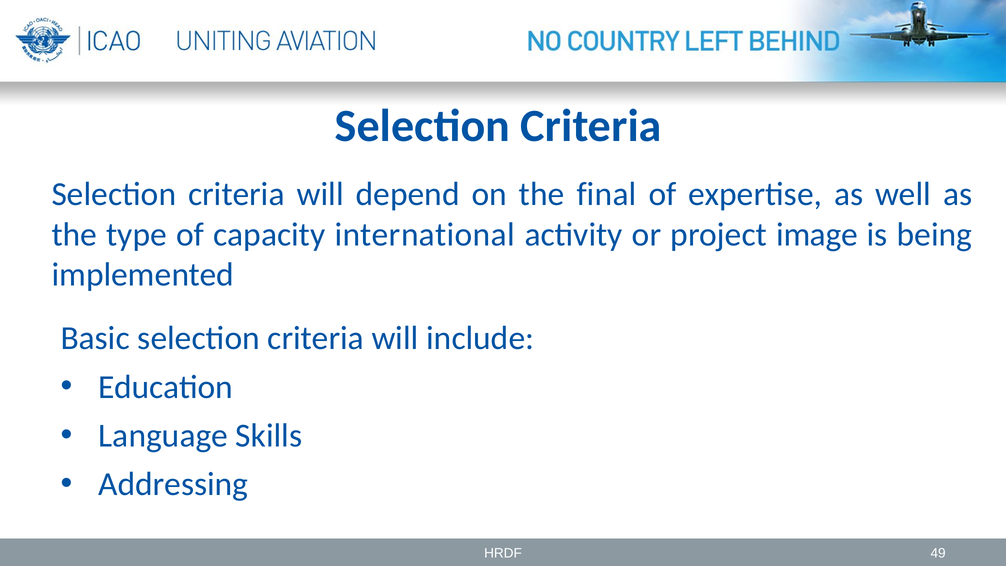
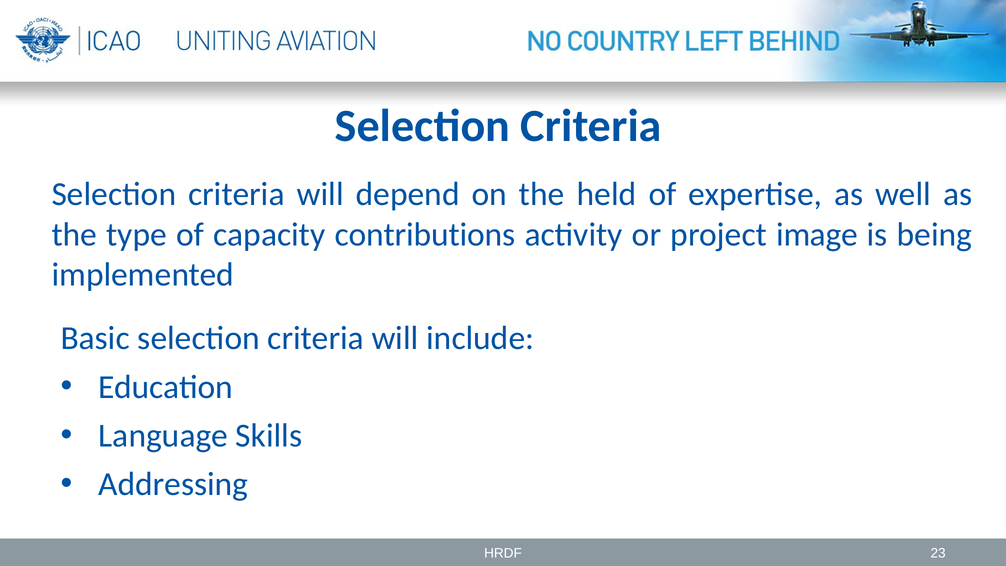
final: final -> held
international: international -> contributions
49: 49 -> 23
